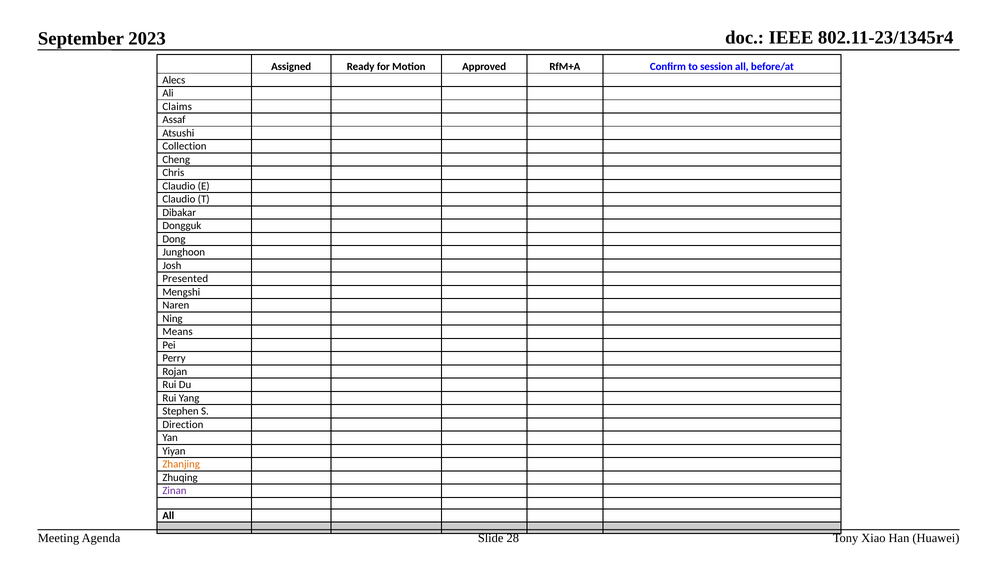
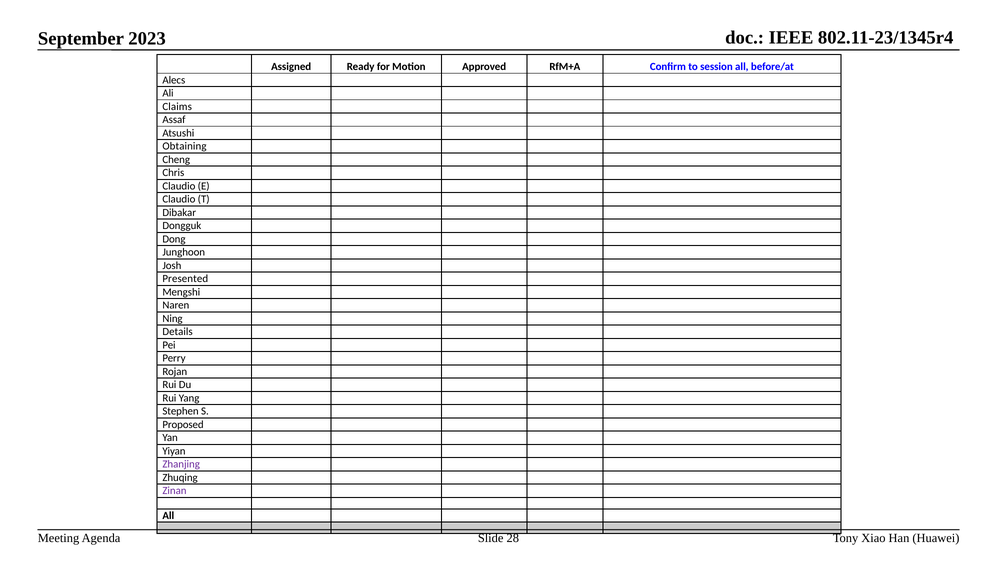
Collection: Collection -> Obtaining
Means: Means -> Details
Direction: Direction -> Proposed
Zhanjing colour: orange -> purple
